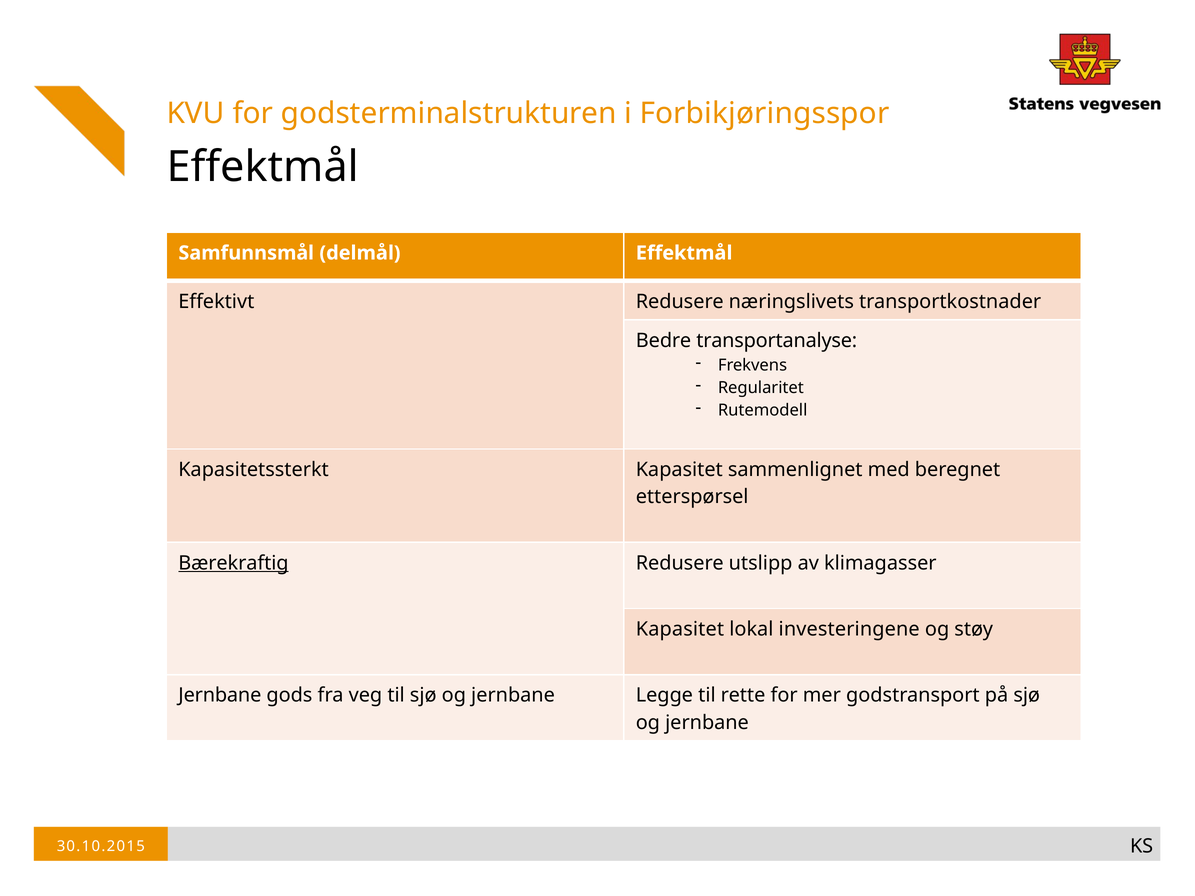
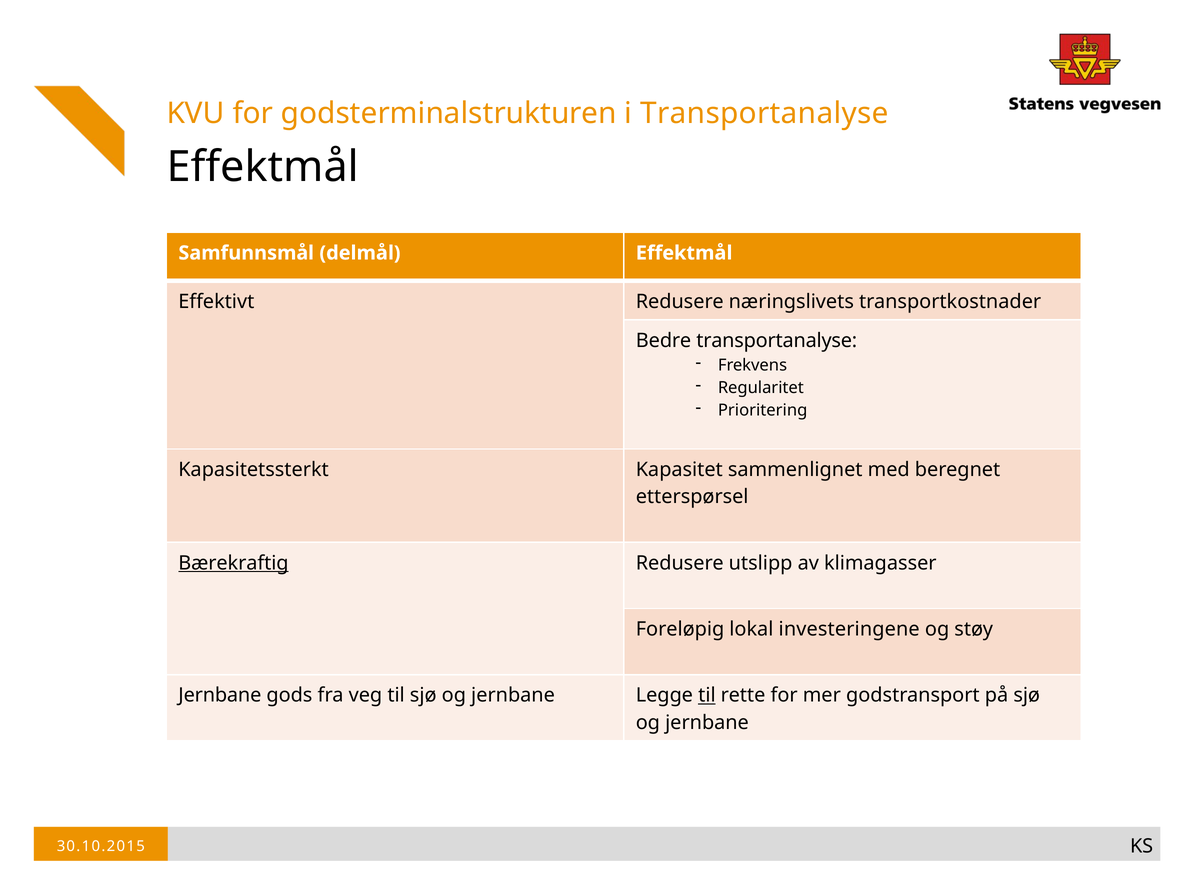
i Forbikjøringsspor: Forbikjøringsspor -> Transportanalyse
Rutemodell: Rutemodell -> Prioritering
Kapasitet at (680, 629): Kapasitet -> Foreløpig
til at (707, 696) underline: none -> present
